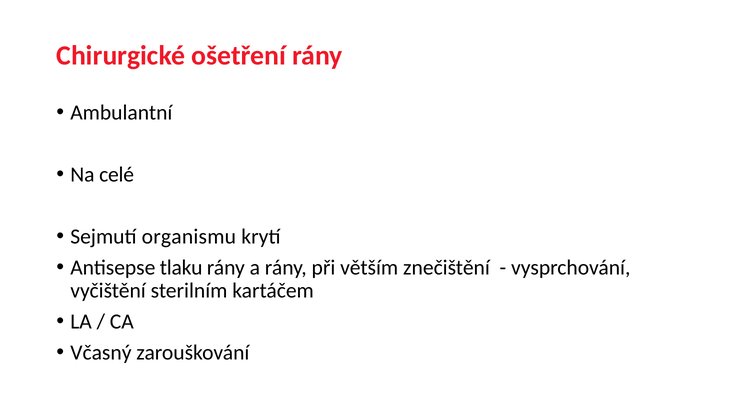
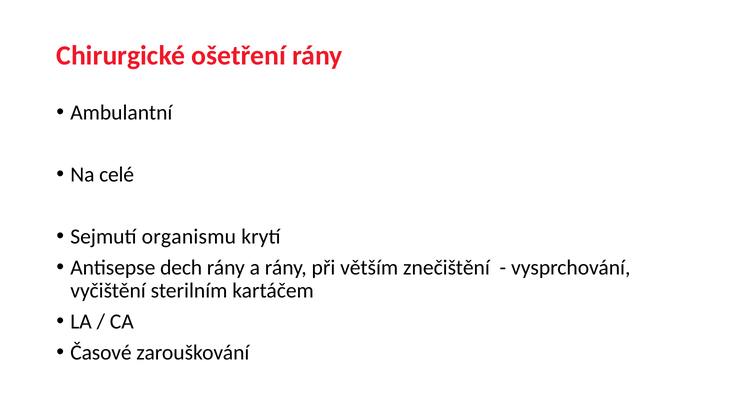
tlaku: tlaku -> dech
Včasný: Včasný -> Časové
